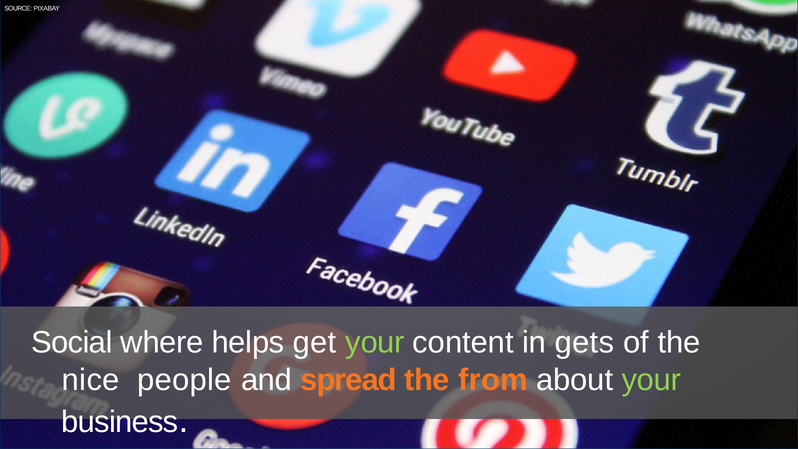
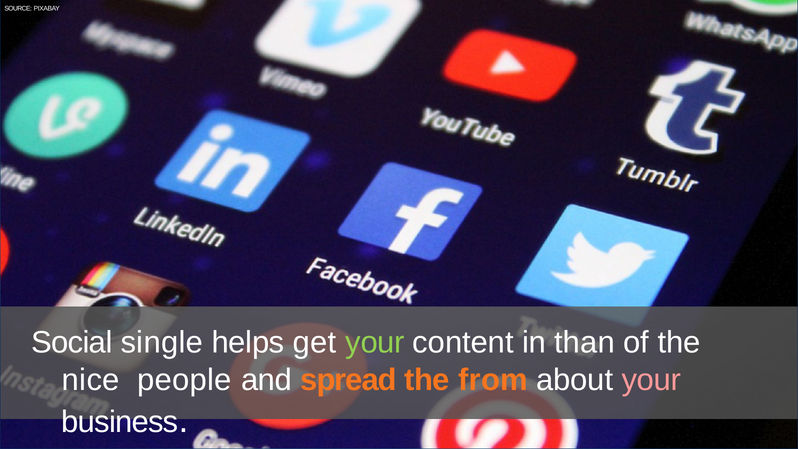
where: where -> single
gets: gets -> than
your at (651, 380) colour: light green -> pink
